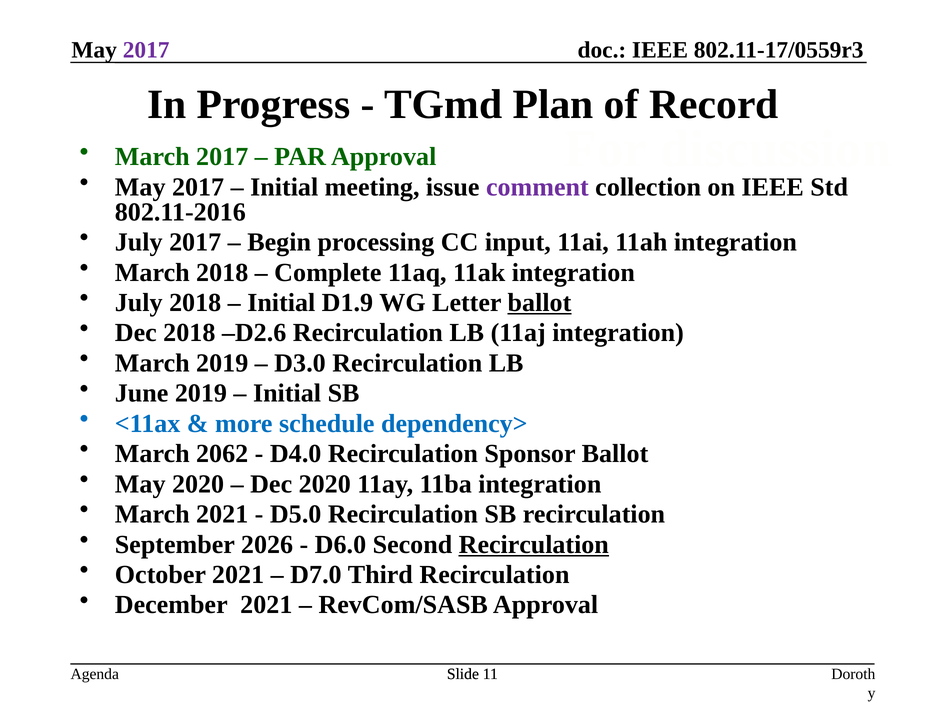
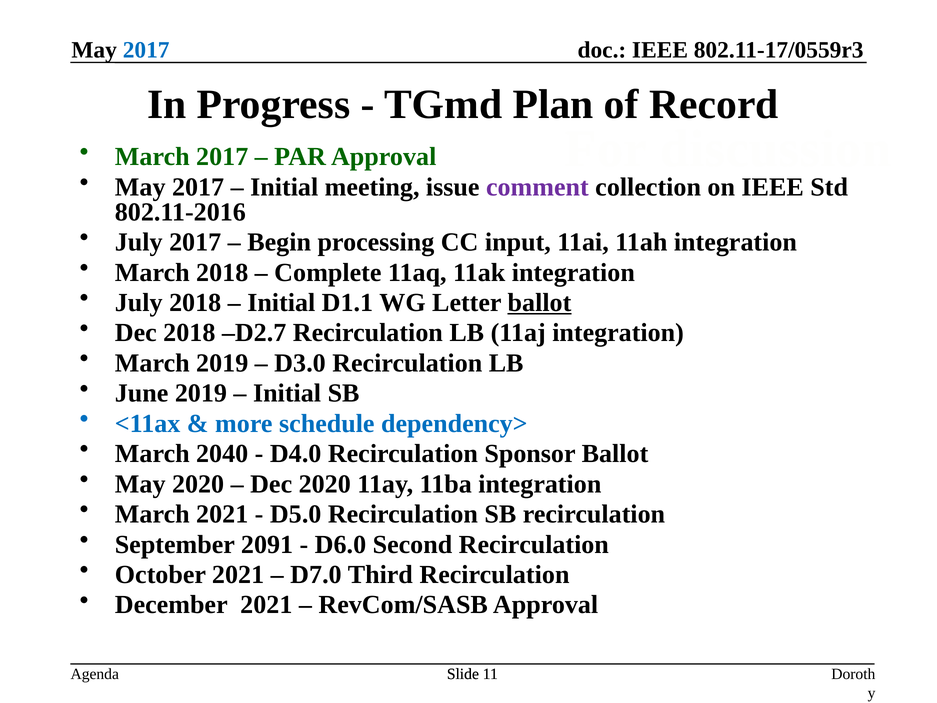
2017 at (146, 50) colour: purple -> blue
D1.9: D1.9 -> D1.1
D2.6: D2.6 -> D2.7
2062: 2062 -> 2040
2026: 2026 -> 2091
Recirculation at (534, 544) underline: present -> none
